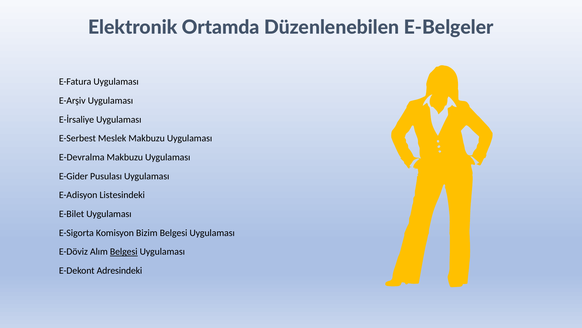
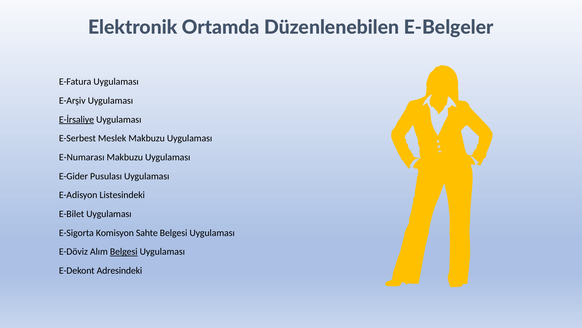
E-İrsaliye underline: none -> present
E-Devralma: E-Devralma -> E-Numarası
Bizim: Bizim -> Sahte
